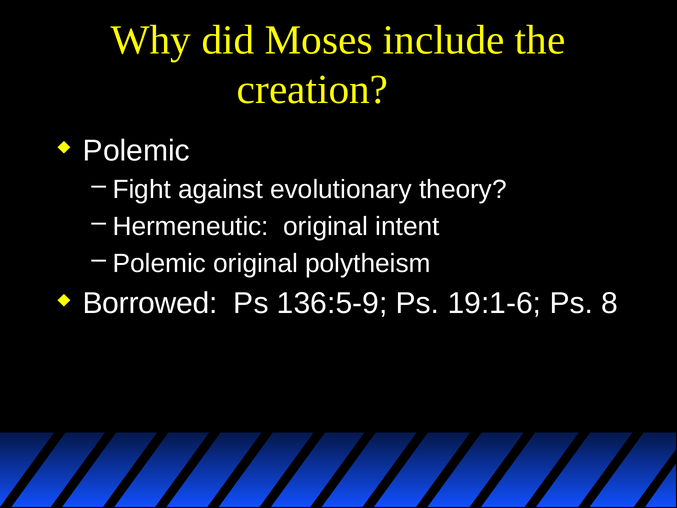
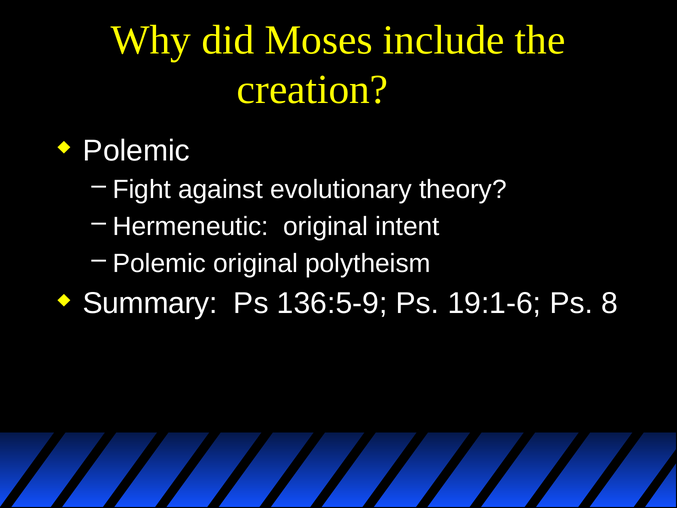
Borrowed: Borrowed -> Summary
